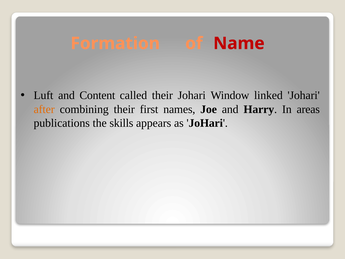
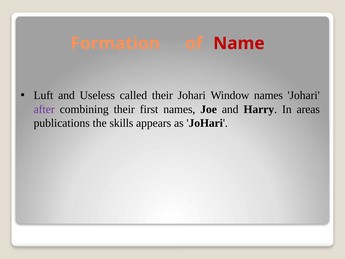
Content: Content -> Useless
Window linked: linked -> names
after colour: orange -> purple
